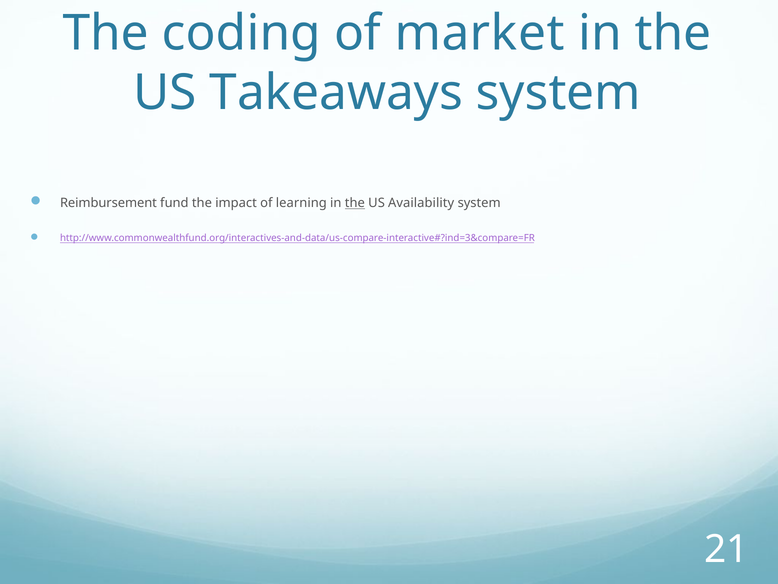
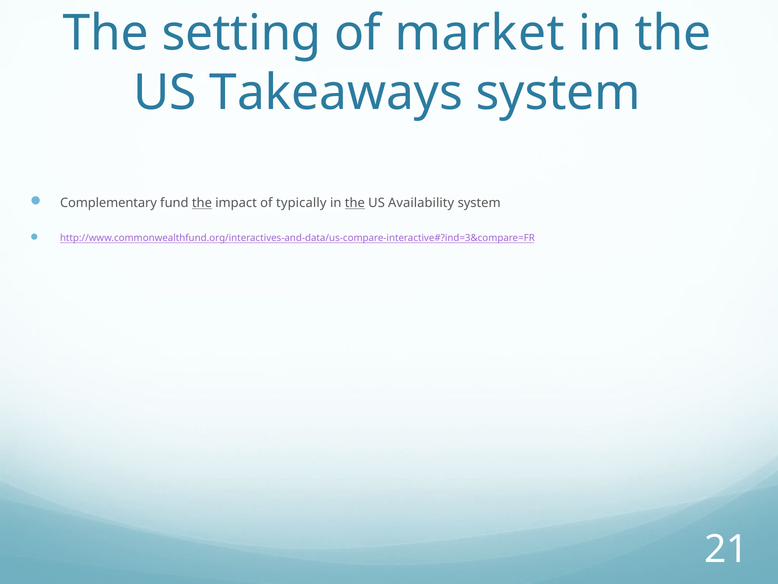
coding: coding -> setting
Reimbursement: Reimbursement -> Complementary
the at (202, 203) underline: none -> present
learning: learning -> typically
